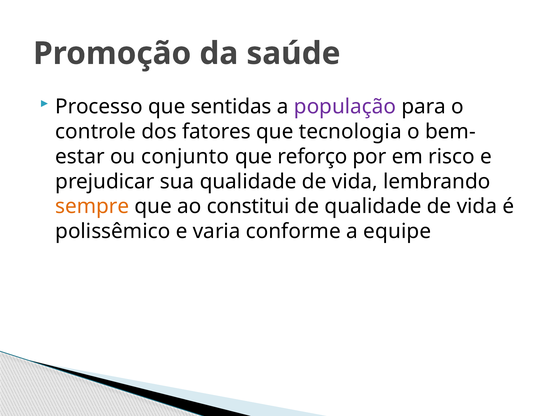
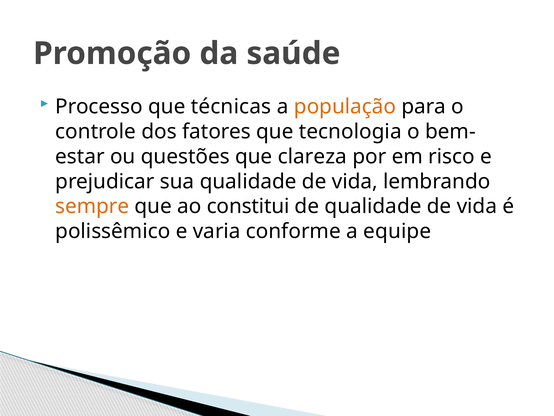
sentidas: sentidas -> técnicas
população colour: purple -> orange
conjunto: conjunto -> questões
reforço: reforço -> clareza
